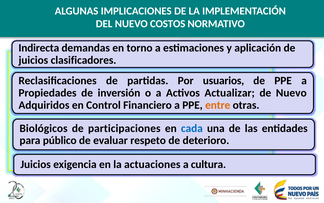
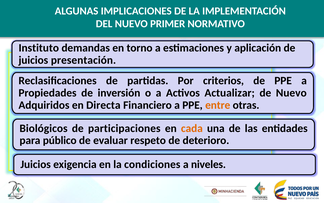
COSTOS: COSTOS -> PRIMER
Indirecta: Indirecta -> Instituto
clasificadores: clasificadores -> presentación
usuarios: usuarios -> criterios
Control: Control -> Directa
cada colour: blue -> orange
actuaciones: actuaciones -> condiciones
cultura: cultura -> niveles
